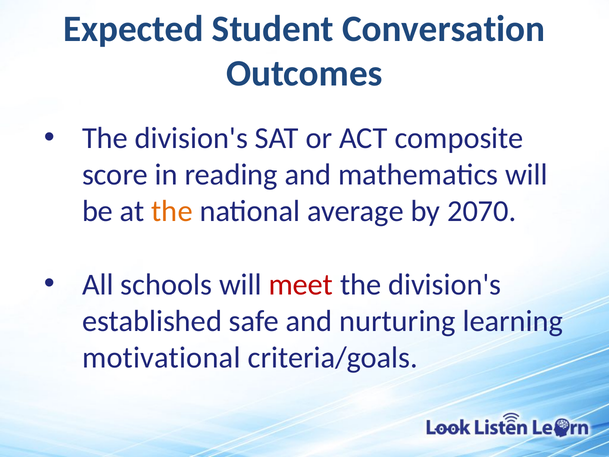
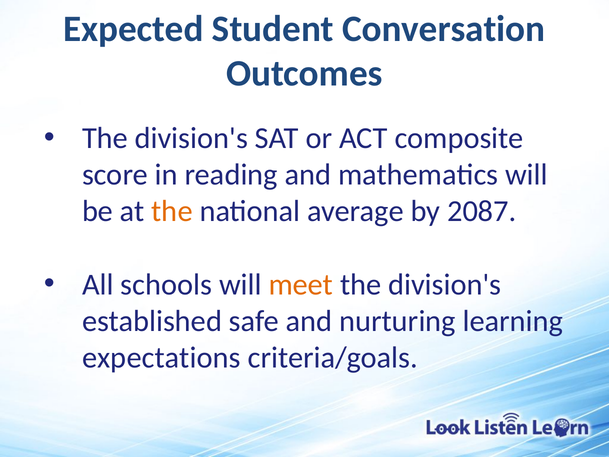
2070: 2070 -> 2087
meet colour: red -> orange
motivational: motivational -> expectations
